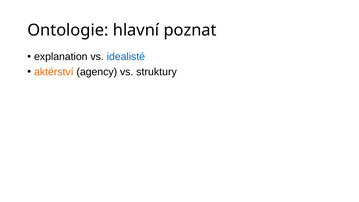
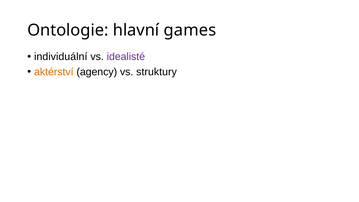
poznat: poznat -> games
explanation: explanation -> individuální
idealisté colour: blue -> purple
